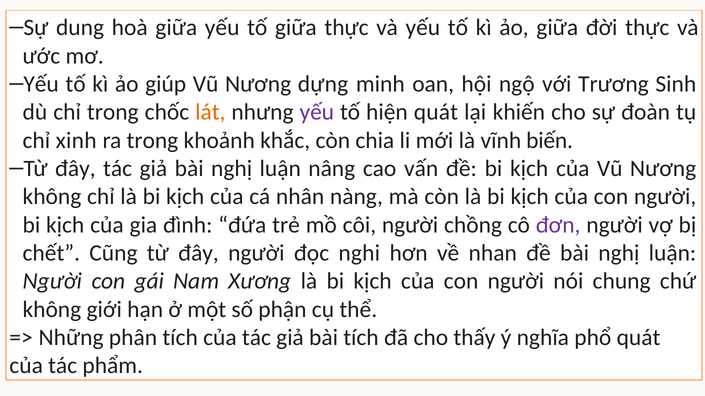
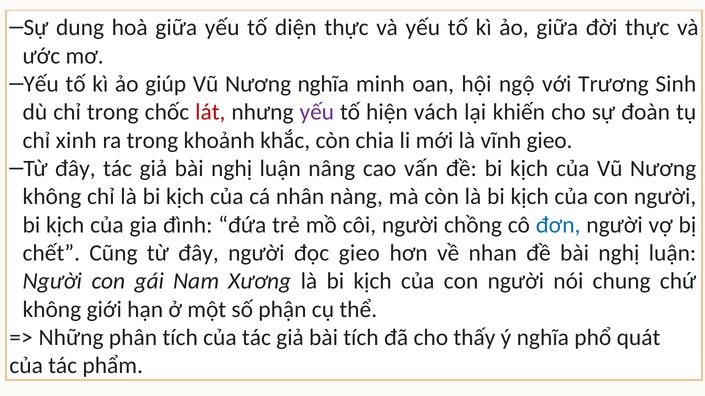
tố giữa: giữa -> diện
Nương dựng: dựng -> nghĩa
lát colour: orange -> red
hiện quát: quát -> vách
vĩnh biến: biến -> gieo
đơn colour: purple -> blue
đọc nghi: nghi -> gieo
